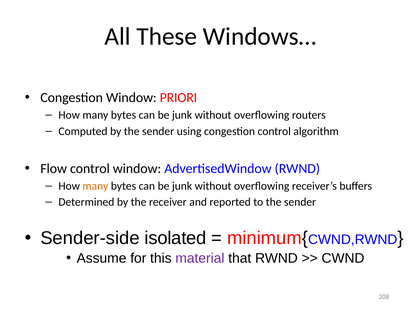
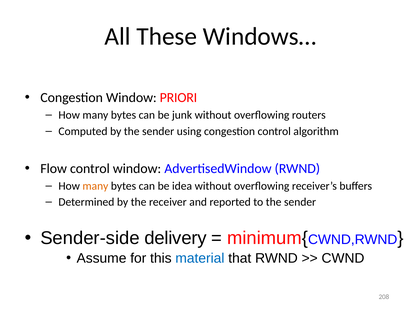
junk at (182, 186): junk -> idea
isolated: isolated -> delivery
material colour: purple -> blue
